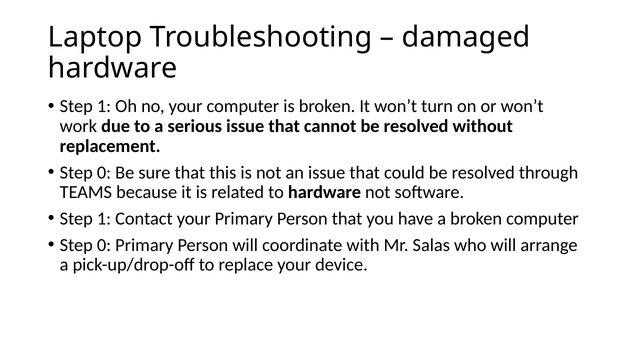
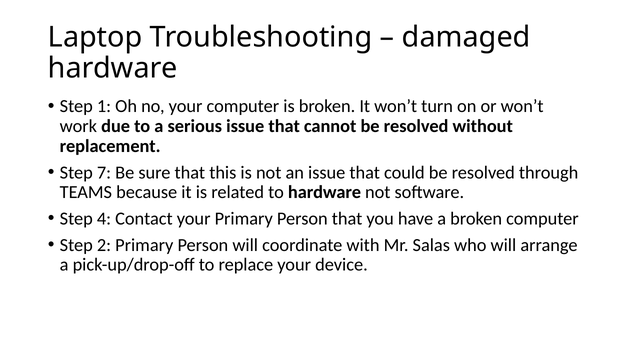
0 at (104, 172): 0 -> 7
1 at (104, 219): 1 -> 4
0 at (104, 245): 0 -> 2
